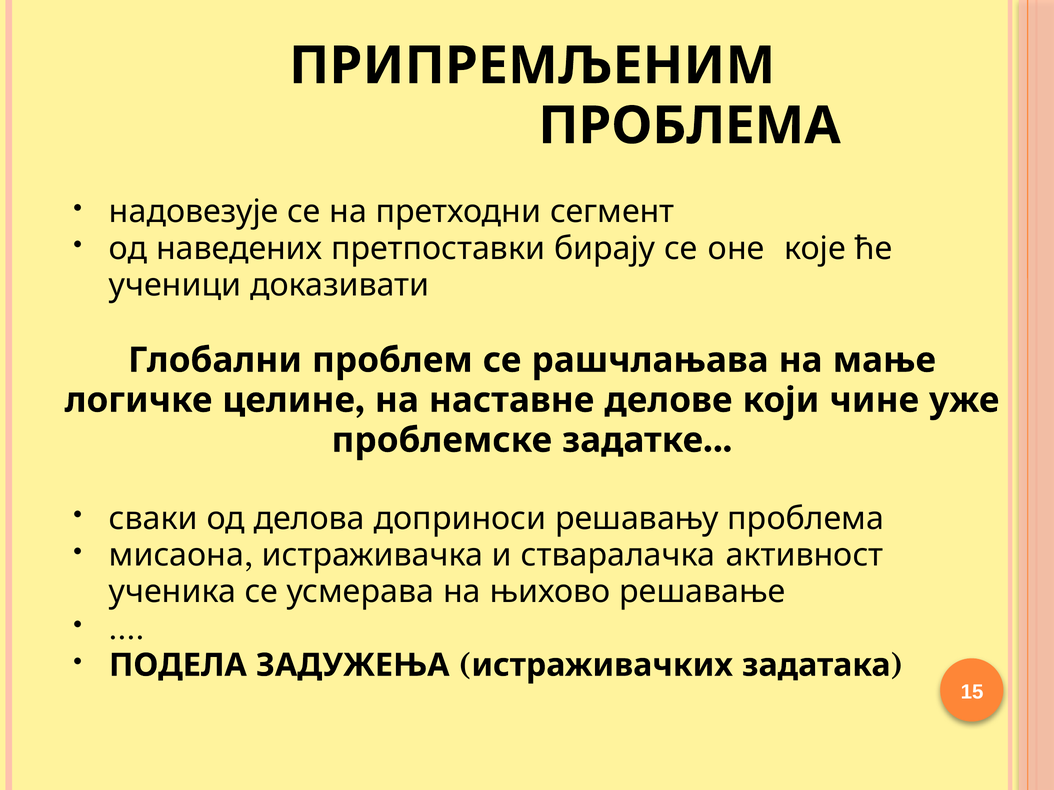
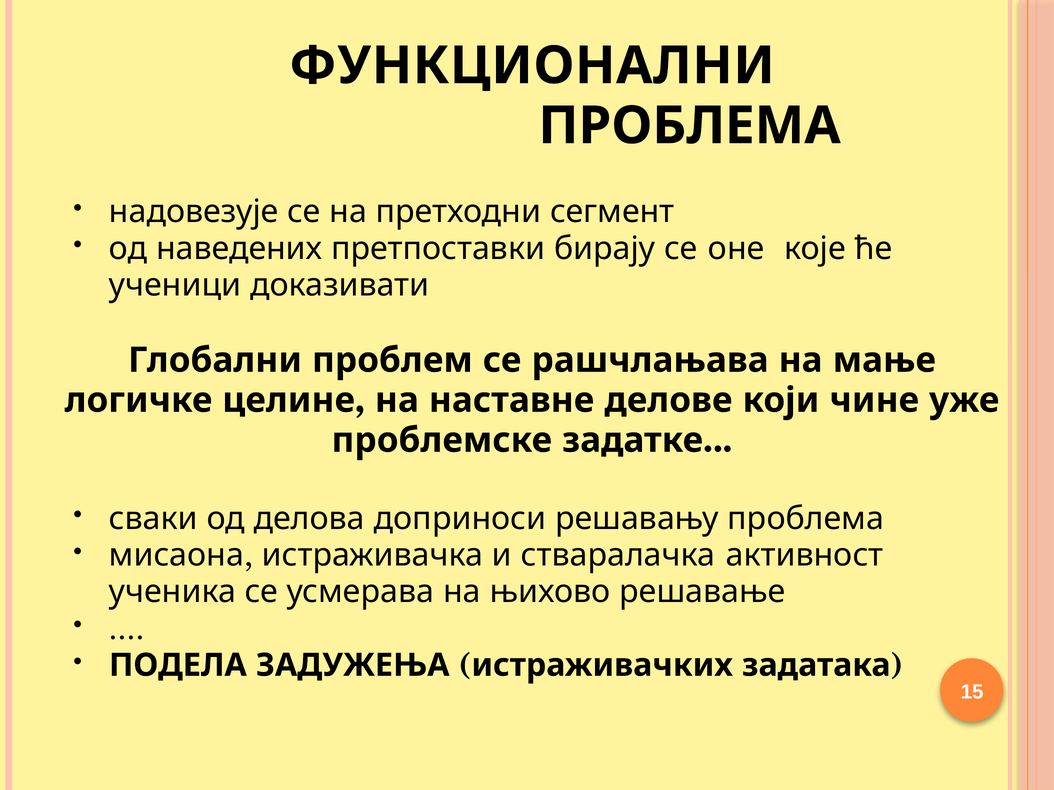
ПРИПРЕМЉЕНИМ: ПРИПРЕМЉЕНИМ -> ФУНКЦИОНАЛНИ
